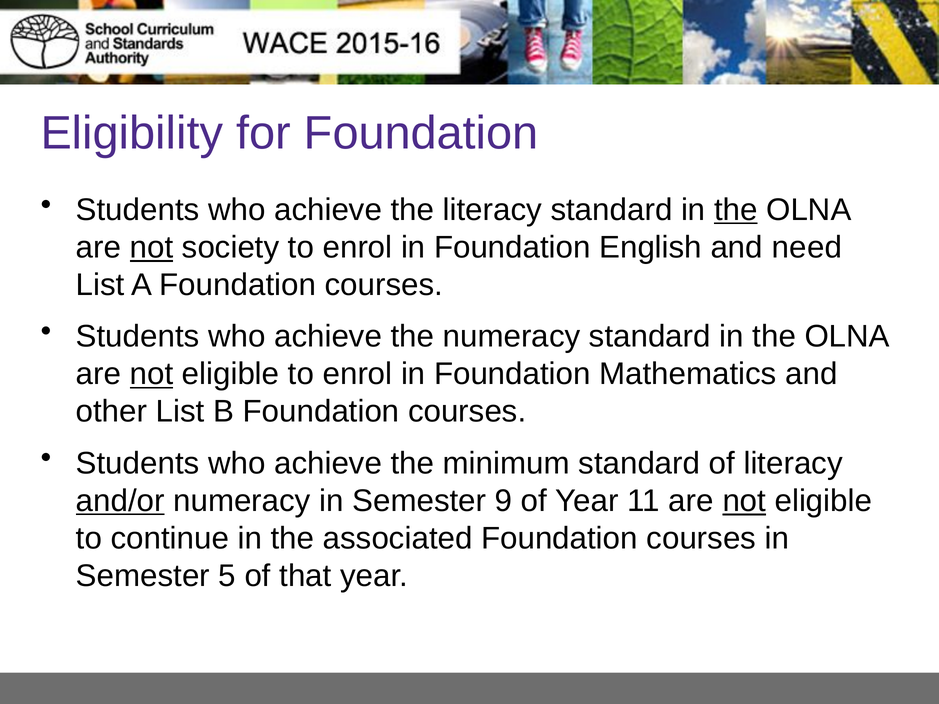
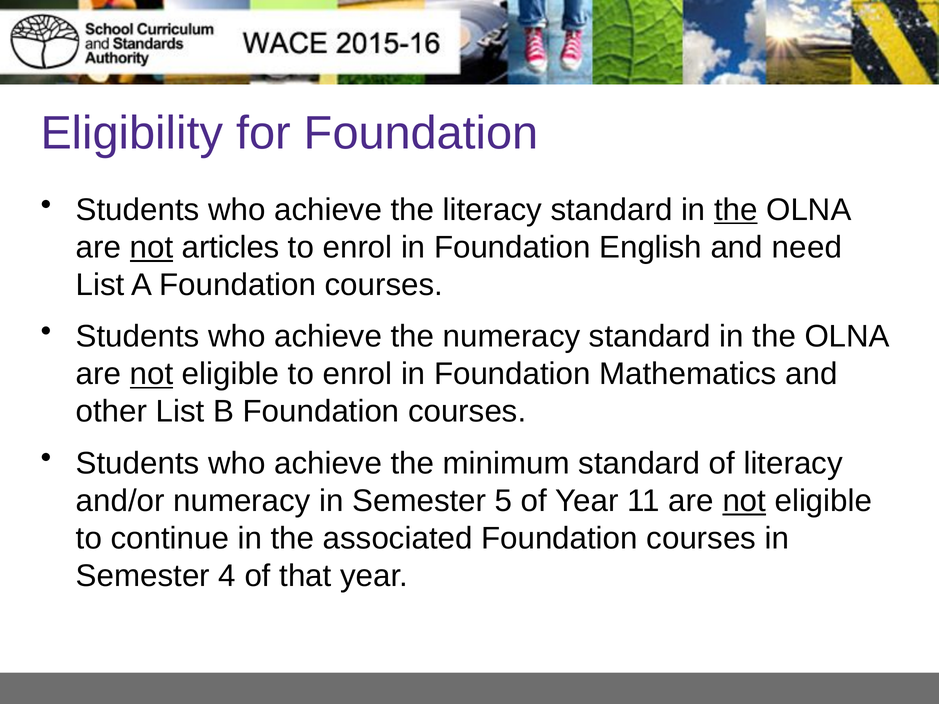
society: society -> articles
and/or underline: present -> none
9: 9 -> 5
5: 5 -> 4
